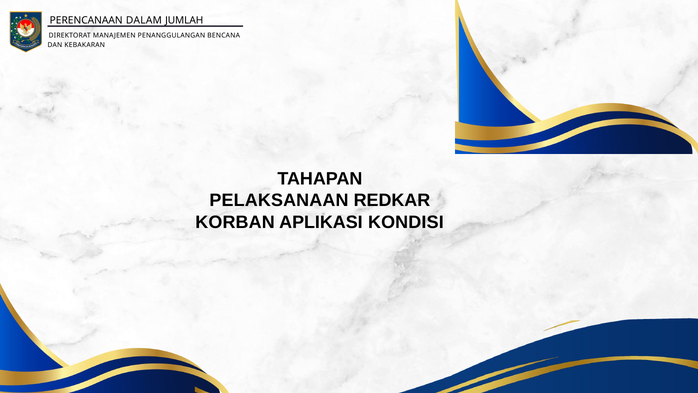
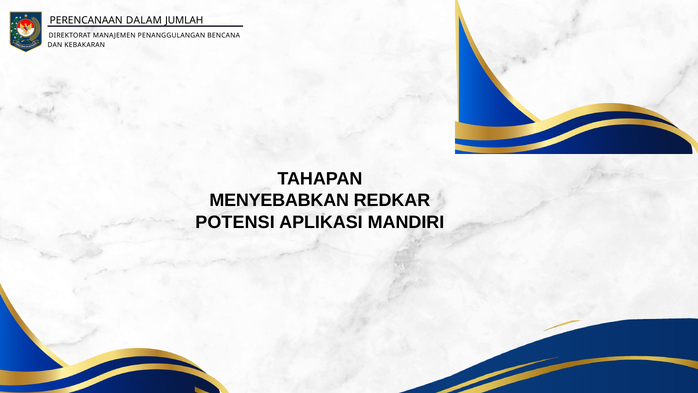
PELAKSANAAN: PELAKSANAAN -> MENYEBABKAN
KORBAN: KORBAN -> POTENSI
KONDISI: KONDISI -> MANDIRI
